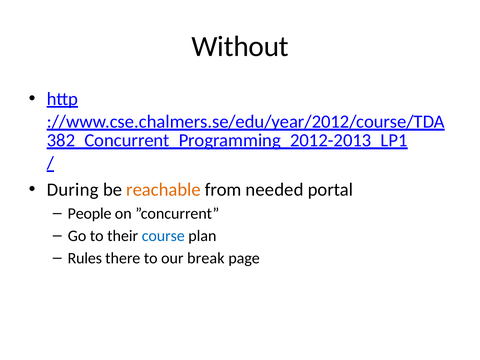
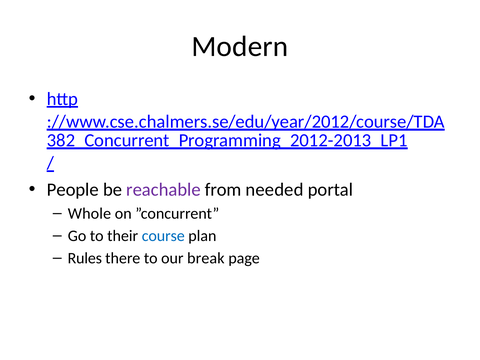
Without: Without -> Modern
During: During -> People
reachable colour: orange -> purple
People: People -> Whole
